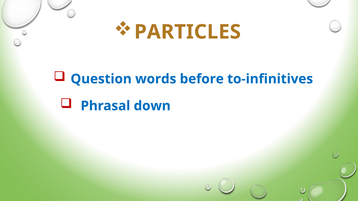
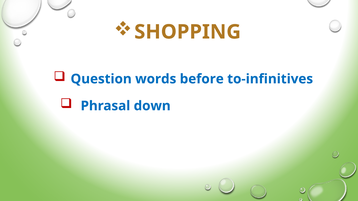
PARTICLES: PARTICLES -> SHOPPING
